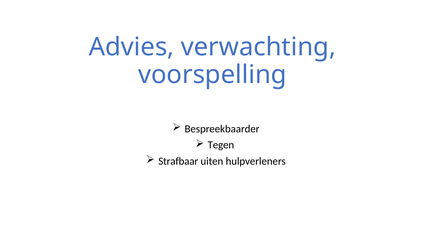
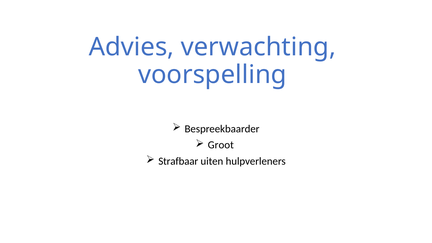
Tegen: Tegen -> Groot
